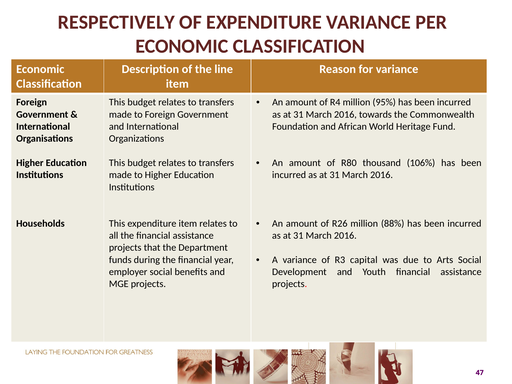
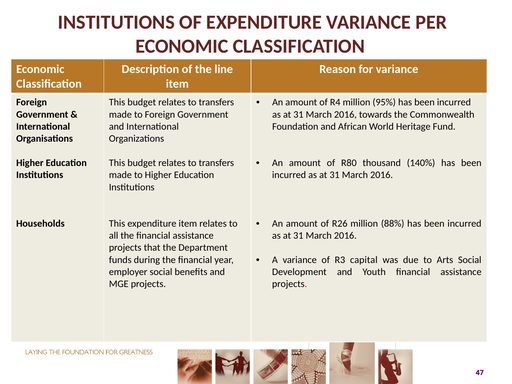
RESPECTIVELY at (116, 22): RESPECTIVELY -> INSTITUTIONS
106%: 106% -> 140%
